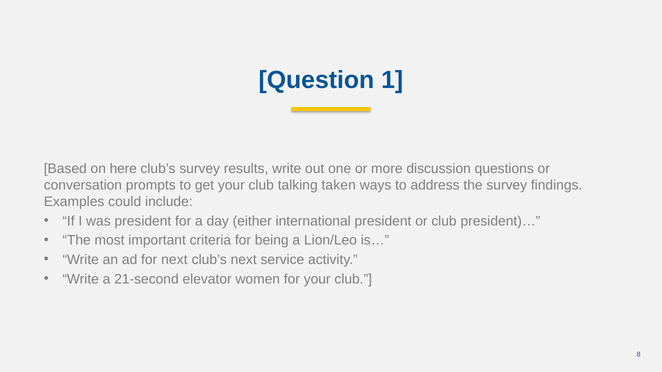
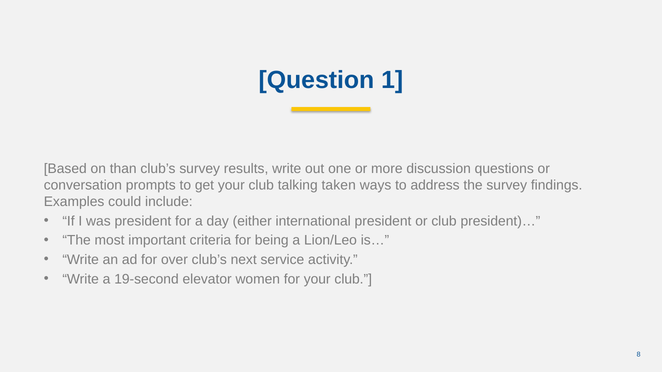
here: here -> than
for next: next -> over
21-second: 21-second -> 19-second
